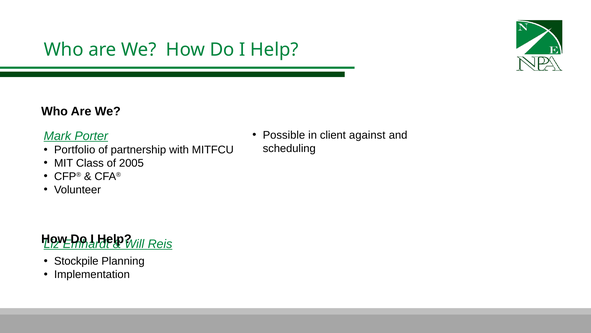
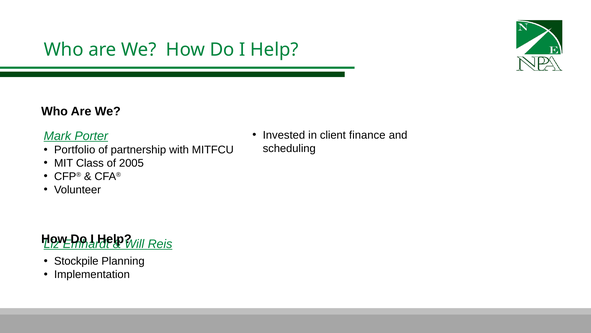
Possible: Possible -> Invested
against: against -> finance
